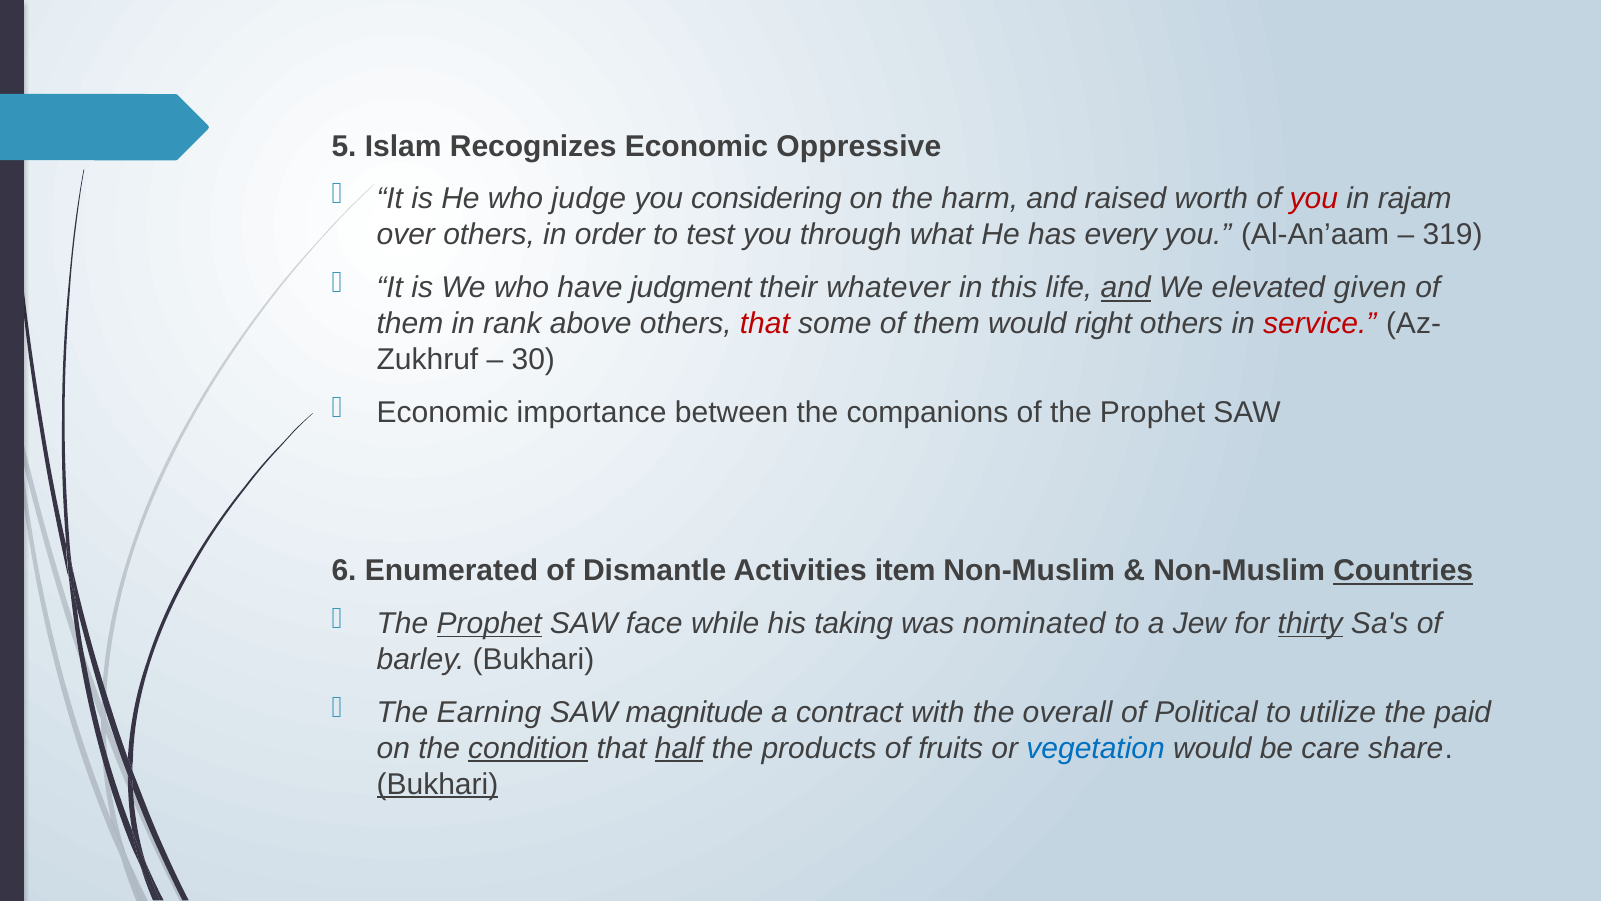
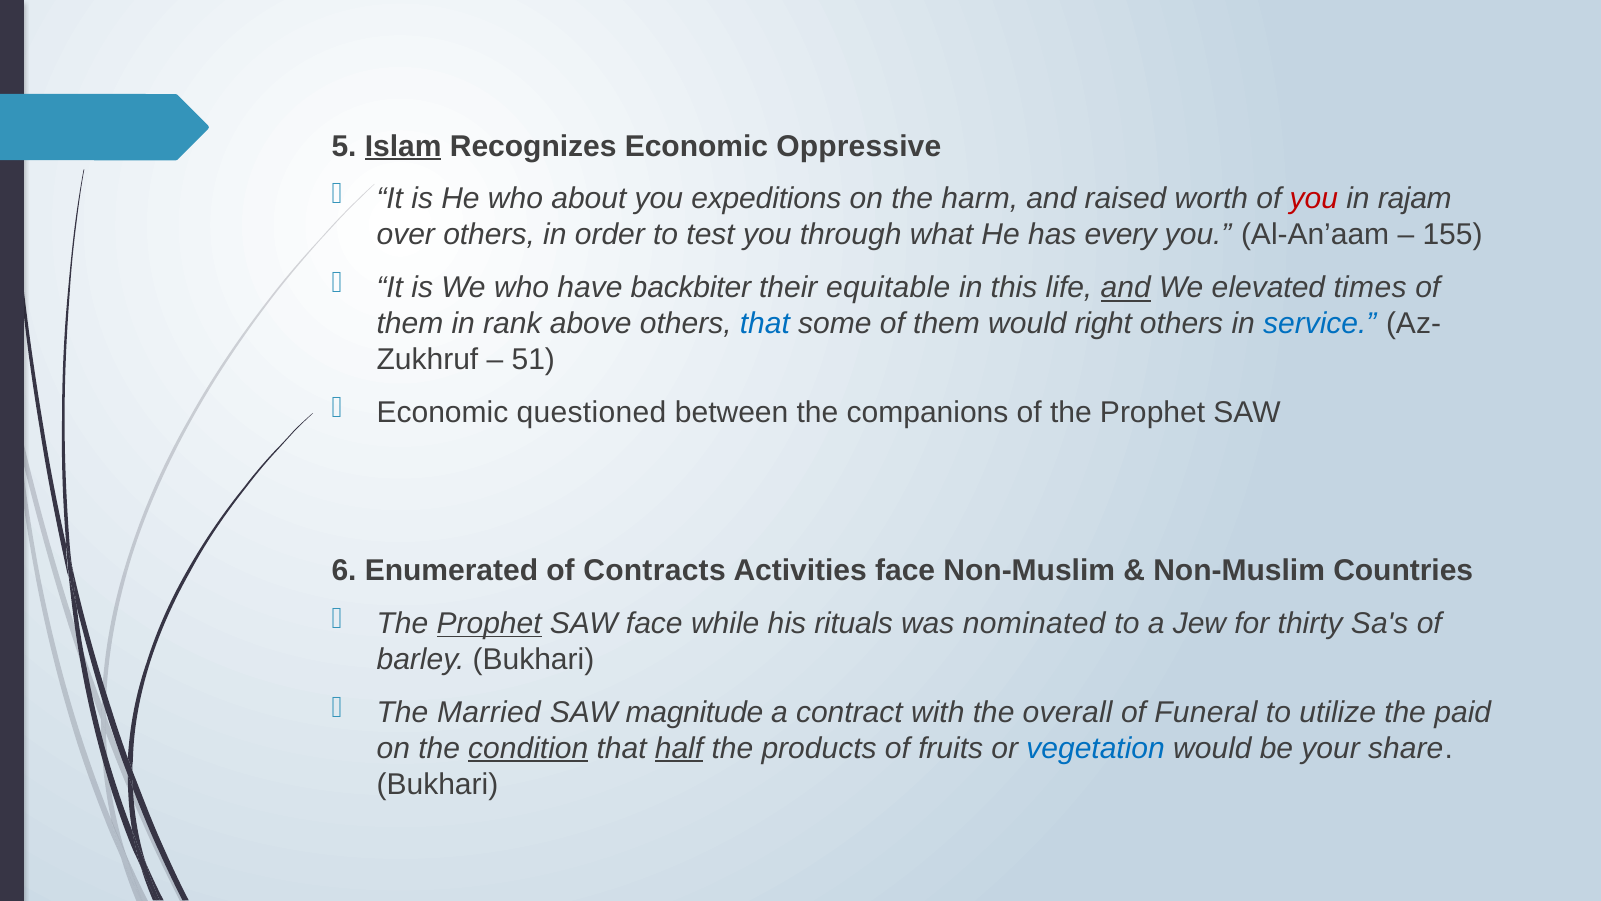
Islam underline: none -> present
judge: judge -> about
considering: considering -> expeditions
319: 319 -> 155
judgment: judgment -> backbiter
whatever: whatever -> equitable
given: given -> times
that at (765, 324) colour: red -> blue
service colour: red -> blue
30: 30 -> 51
importance: importance -> questioned
Dismantle: Dismantle -> Contracts
Activities item: item -> face
Countries underline: present -> none
taking: taking -> rituals
thirty underline: present -> none
Earning: Earning -> Married
Political: Political -> Funeral
care: care -> your
Bukhari at (437, 784) underline: present -> none
